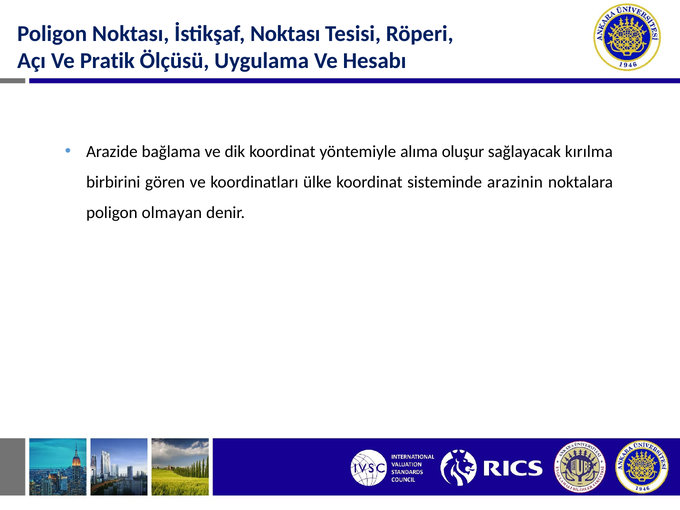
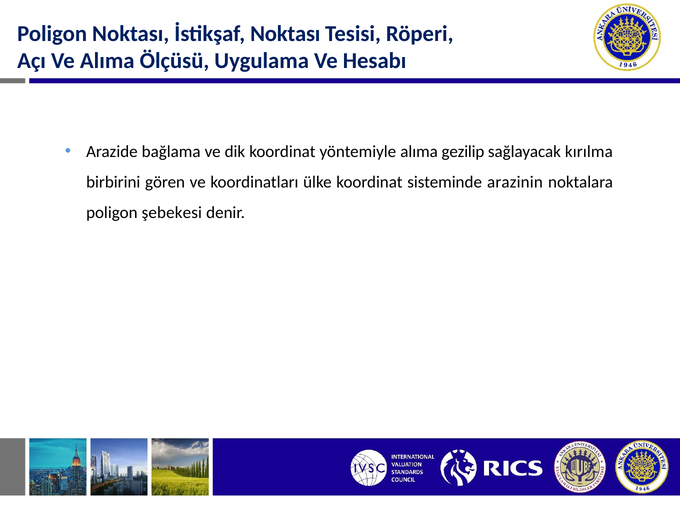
Ve Pratik: Pratik -> Alıma
oluşur: oluşur -> gezilip
olmayan: olmayan -> şebekesi
